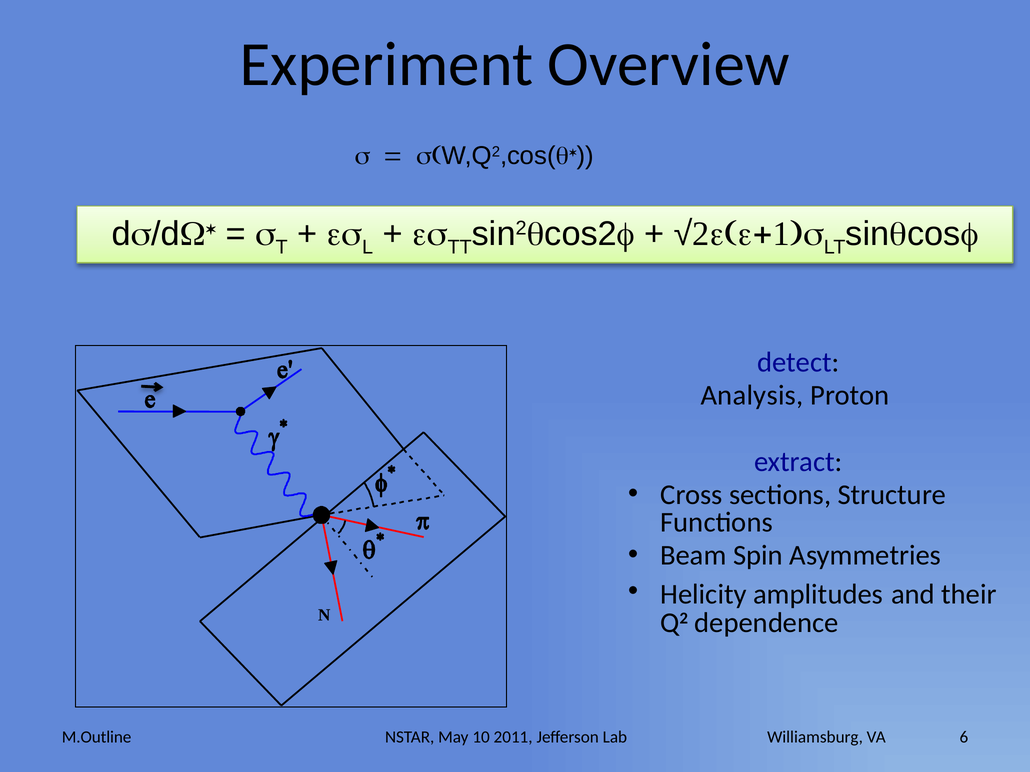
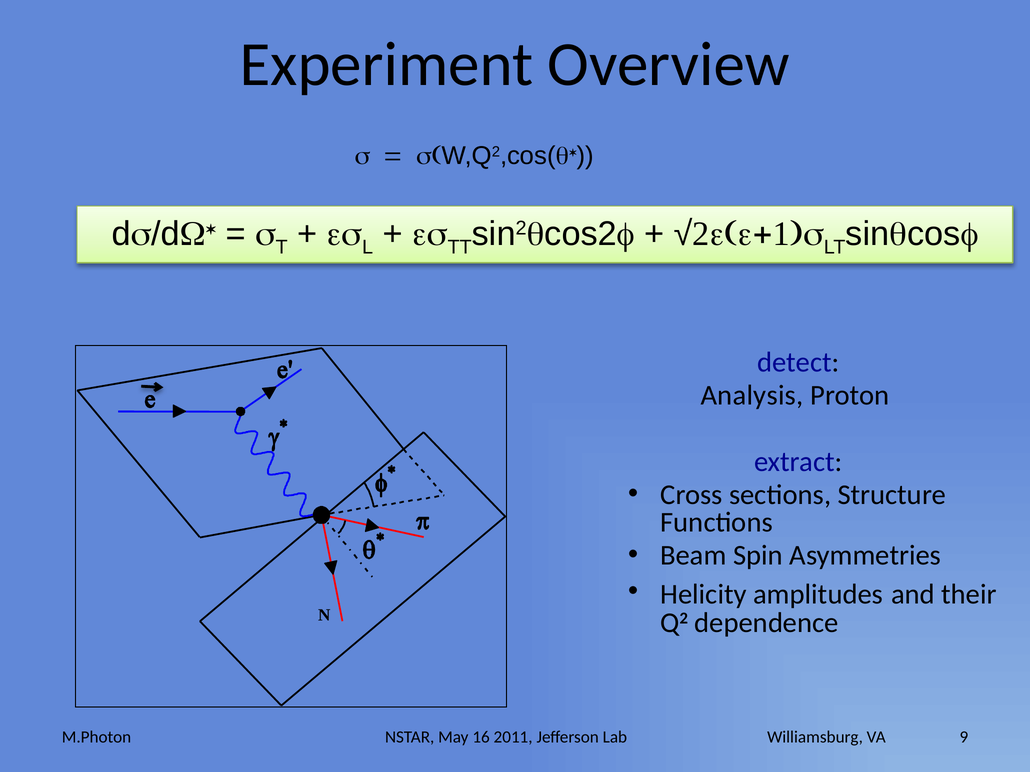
10: 10 -> 16
6: 6 -> 9
M.Outline: M.Outline -> M.Photon
